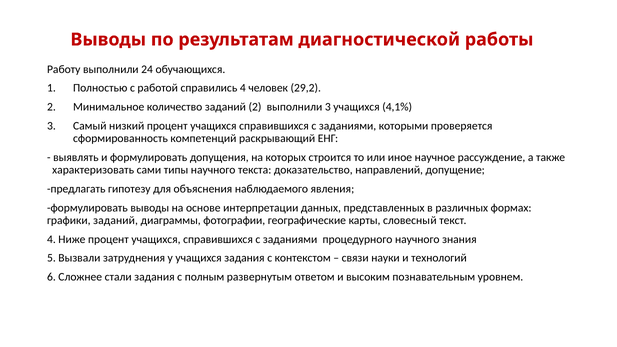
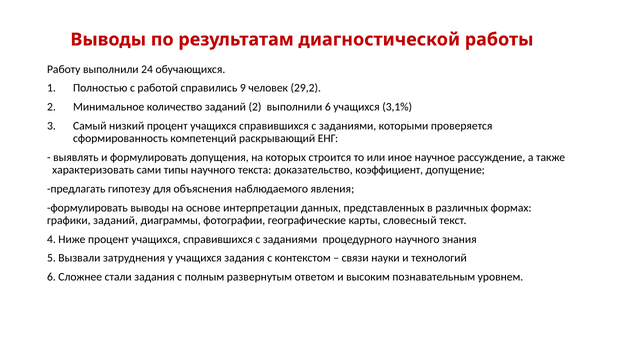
справились 4: 4 -> 9
выполнили 3: 3 -> 6
4,1%: 4,1% -> 3,1%
направлений: направлений -> коэффициент
